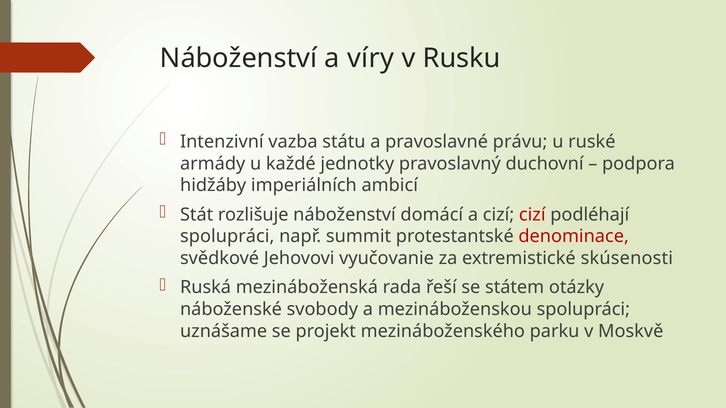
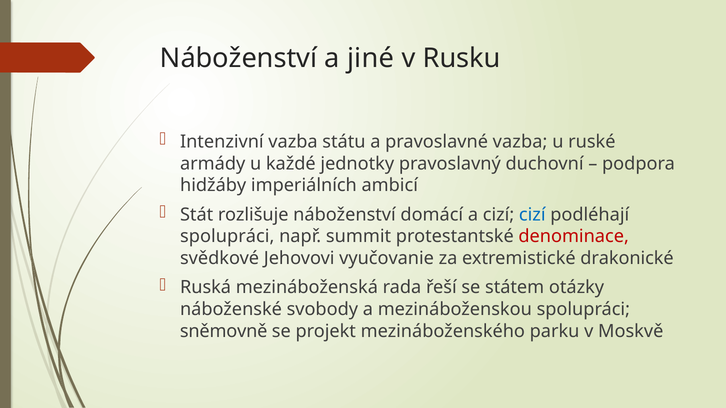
víry: víry -> jiné
pravoslavné právu: právu -> vazba
cizí at (532, 215) colour: red -> blue
skúsenosti: skúsenosti -> drakonické
uznášame: uznášame -> sněmovně
